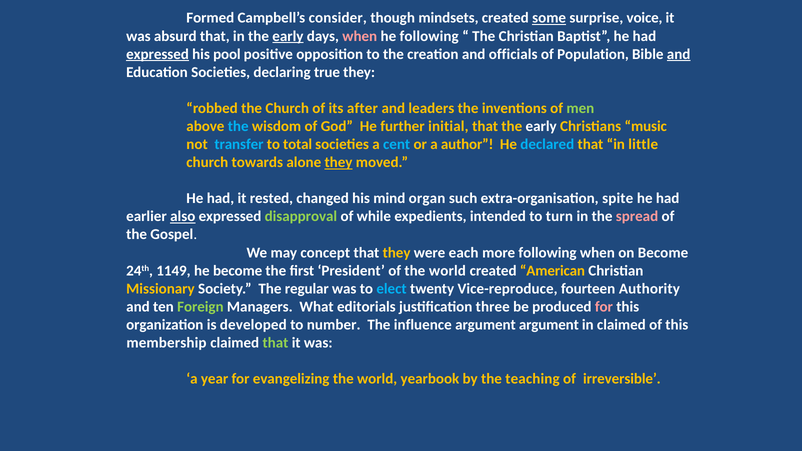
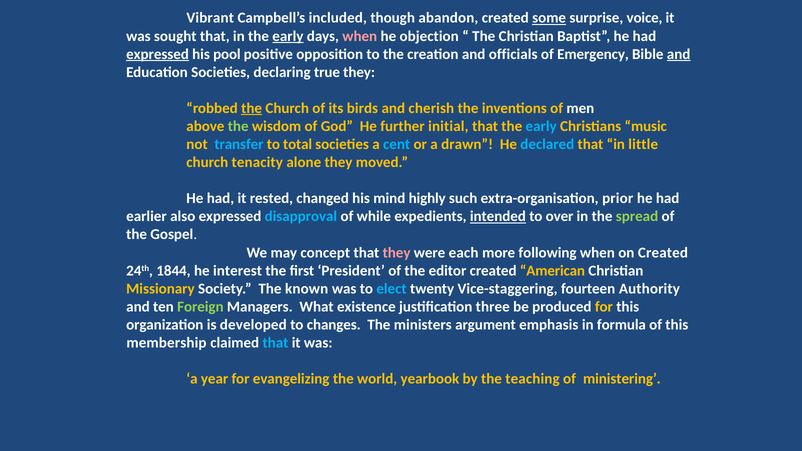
Formed: Formed -> Vibrant
consider: consider -> included
mindsets: mindsets -> abandon
absurd: absurd -> sought
he following: following -> objection
Population: Population -> Emergency
the at (252, 108) underline: none -> present
after: after -> birds
leaders: leaders -> cherish
men colour: light green -> white
the at (238, 126) colour: light blue -> light green
early at (541, 126) colour: white -> light blue
author: author -> drawn
towards: towards -> tenacity
they at (338, 162) underline: present -> none
organ: organ -> highly
spite: spite -> prior
also underline: present -> none
disapproval colour: light green -> light blue
intended underline: none -> present
turn: turn -> over
spread colour: pink -> light green
they at (397, 253) colour: yellow -> pink
on Become: Become -> Created
1149: 1149 -> 1844
he become: become -> interest
of the world: world -> editor
regular: regular -> known
Vice-reproduce: Vice-reproduce -> Vice-staggering
editorials: editorials -> existence
for at (604, 307) colour: pink -> yellow
number: number -> changes
influence: influence -> ministers
argument argument: argument -> emphasis
in claimed: claimed -> formula
that at (275, 343) colour: light green -> light blue
irreversible: irreversible -> ministering
